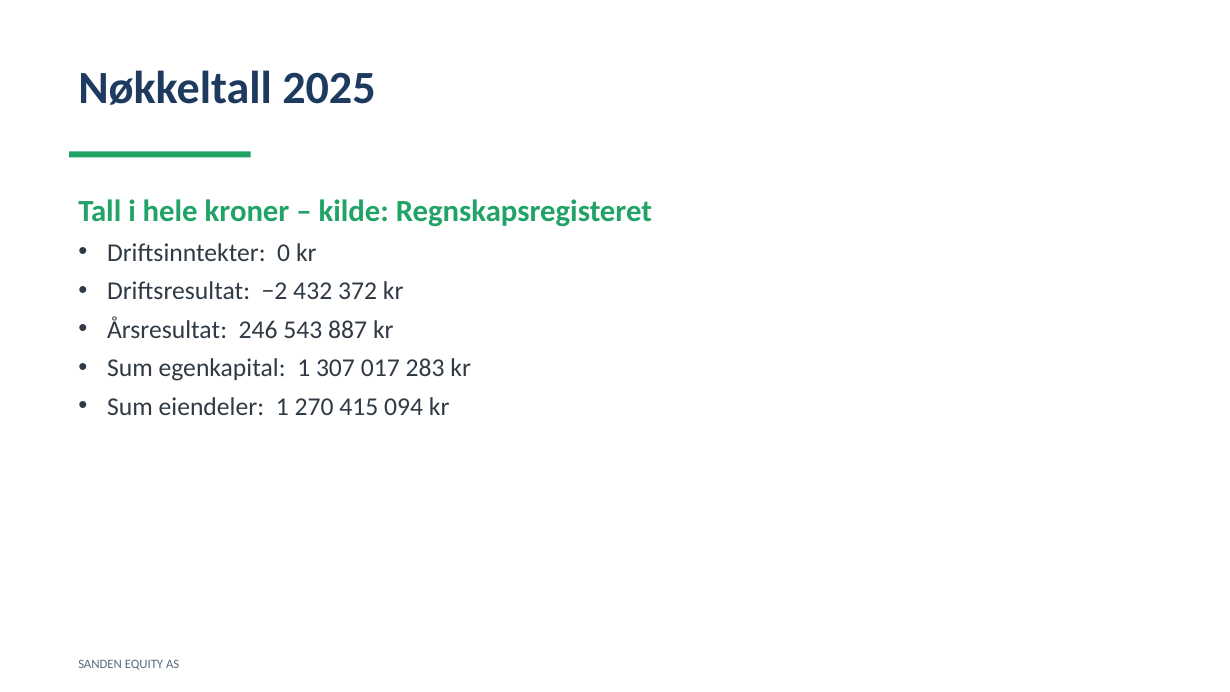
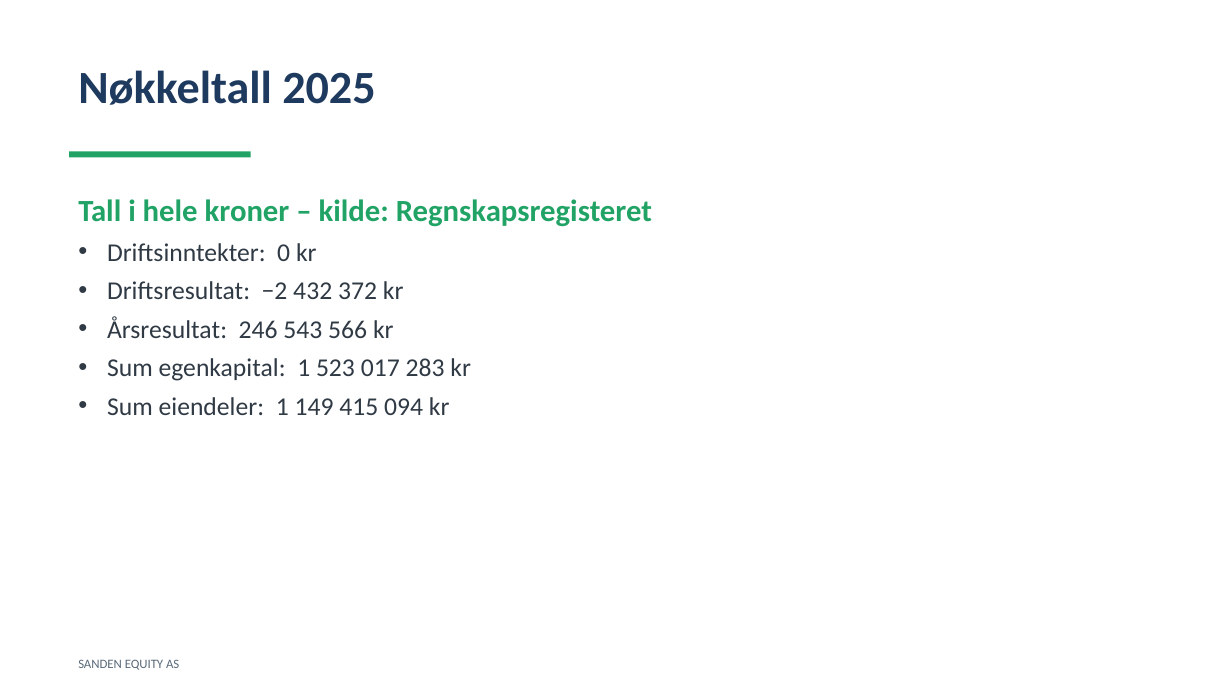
887: 887 -> 566
307: 307 -> 523
270: 270 -> 149
